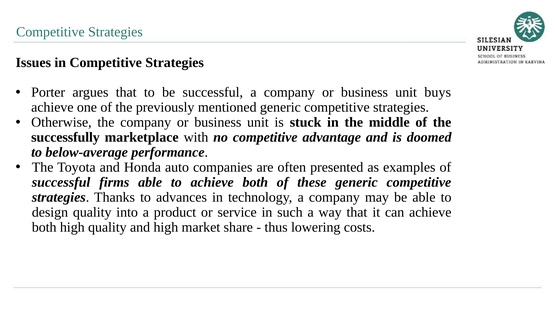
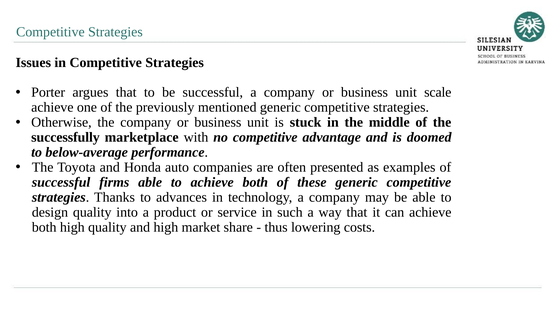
buys: buys -> scale
